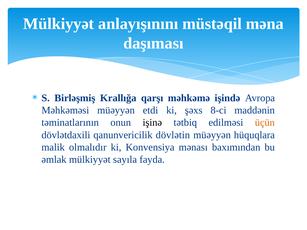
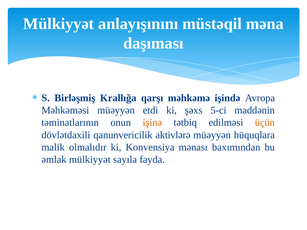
8-ci: 8-ci -> 5-ci
işinə colour: black -> orange
dövlətin: dövlətin -> aktivlərə
